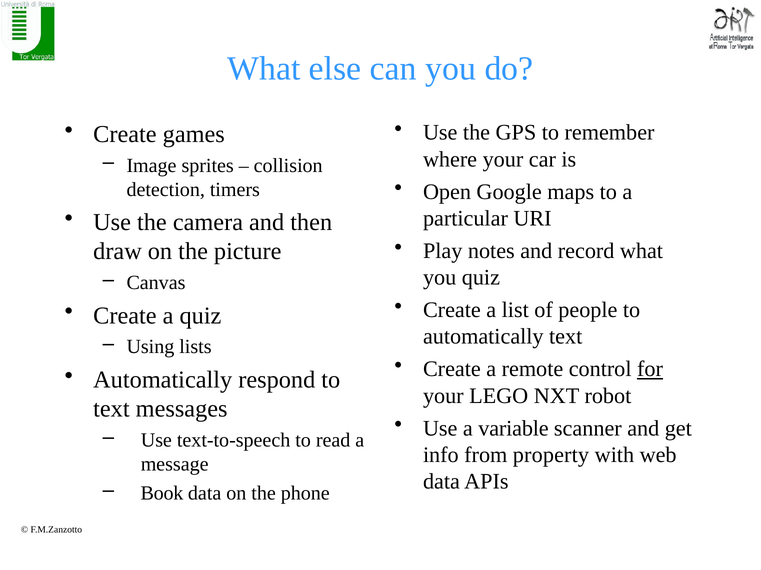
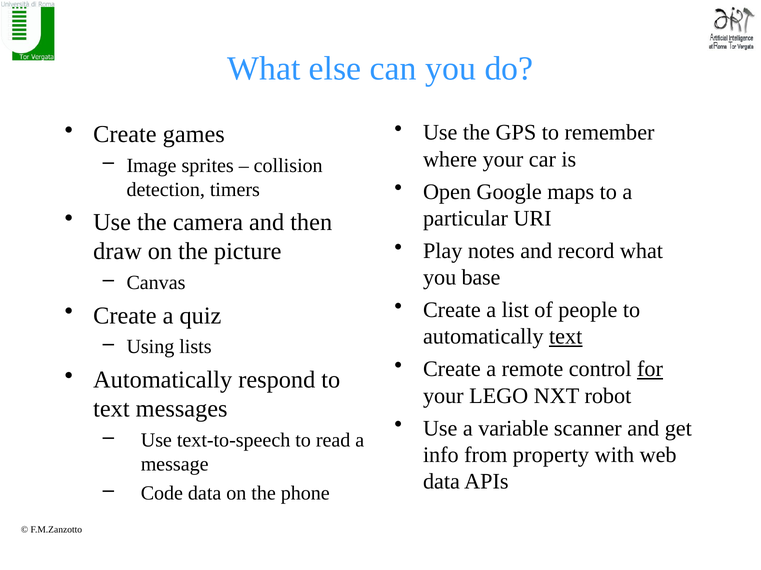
you quiz: quiz -> base
text at (566, 337) underline: none -> present
Book: Book -> Code
